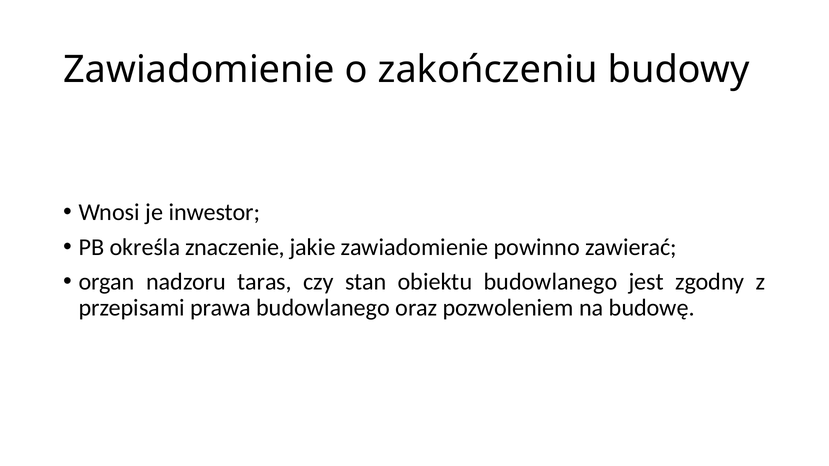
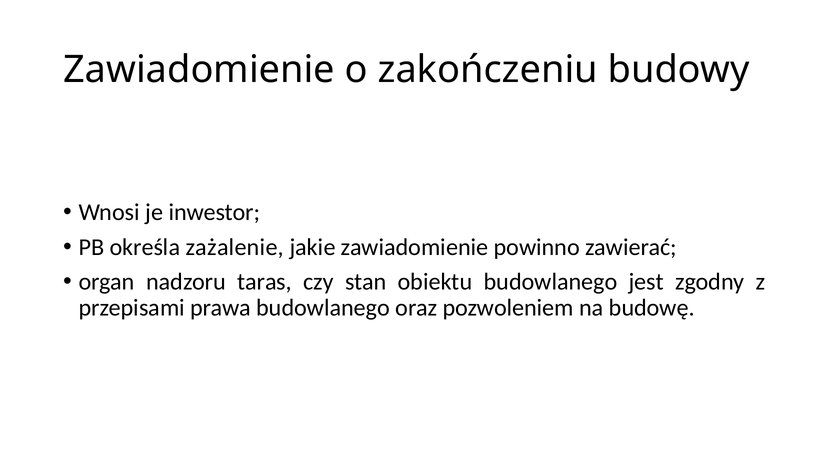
znaczenie: znaczenie -> zażalenie
